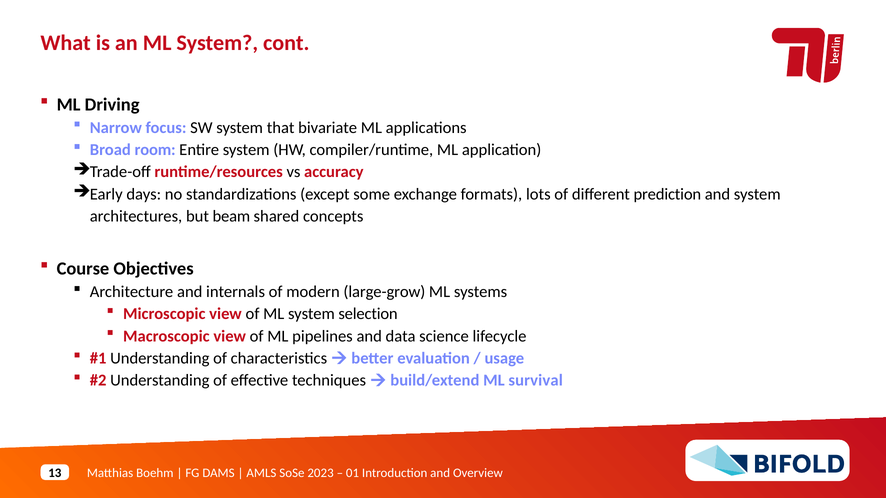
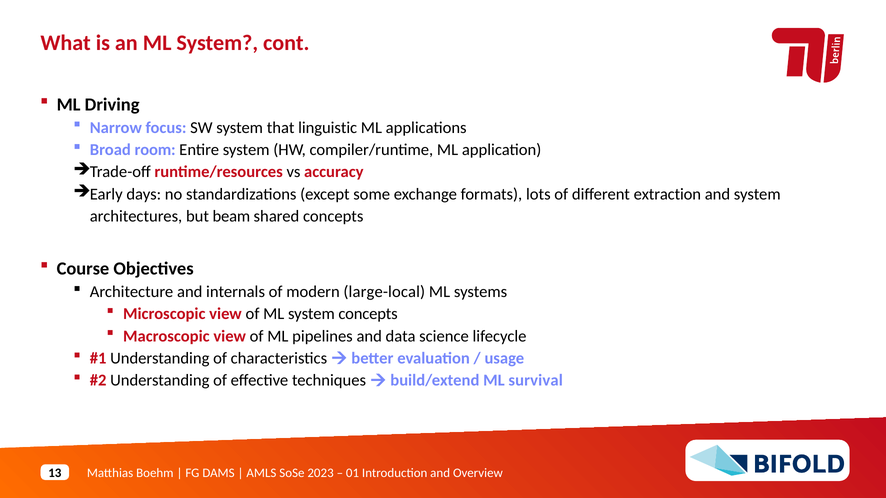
bivariate: bivariate -> linguistic
prediction: prediction -> extraction
large-grow: large-grow -> large-local
system selection: selection -> concepts
